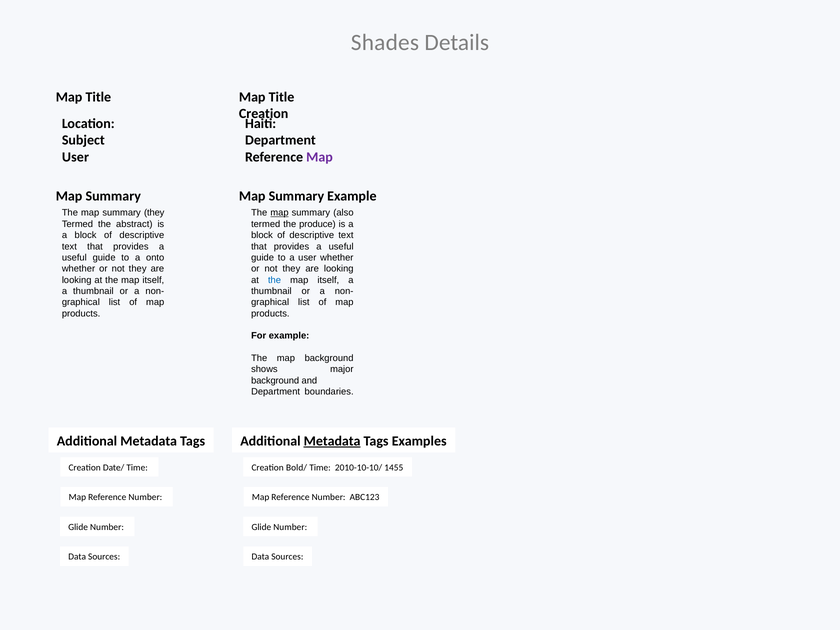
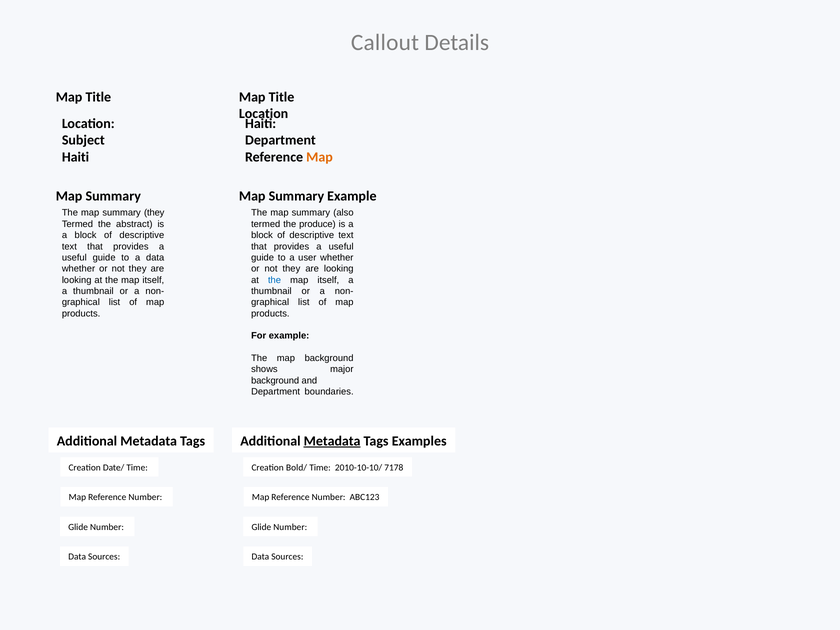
Shades: Shades -> Callout
Creation at (264, 114): Creation -> Location
User at (75, 157): User -> Haiti
Map at (320, 157) colour: purple -> orange
map at (279, 213) underline: present -> none
a onto: onto -> data
1455: 1455 -> 7178
